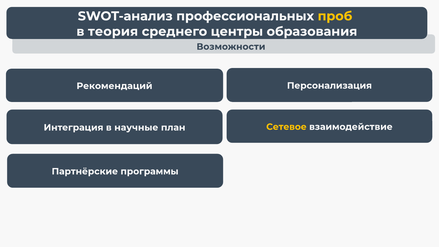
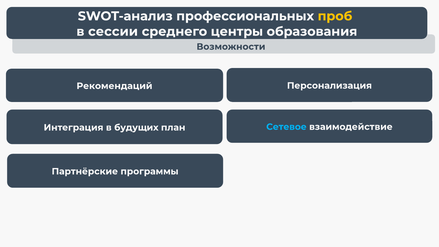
теория: теория -> сессии
Сетевое colour: yellow -> light blue
научные: научные -> будущих
